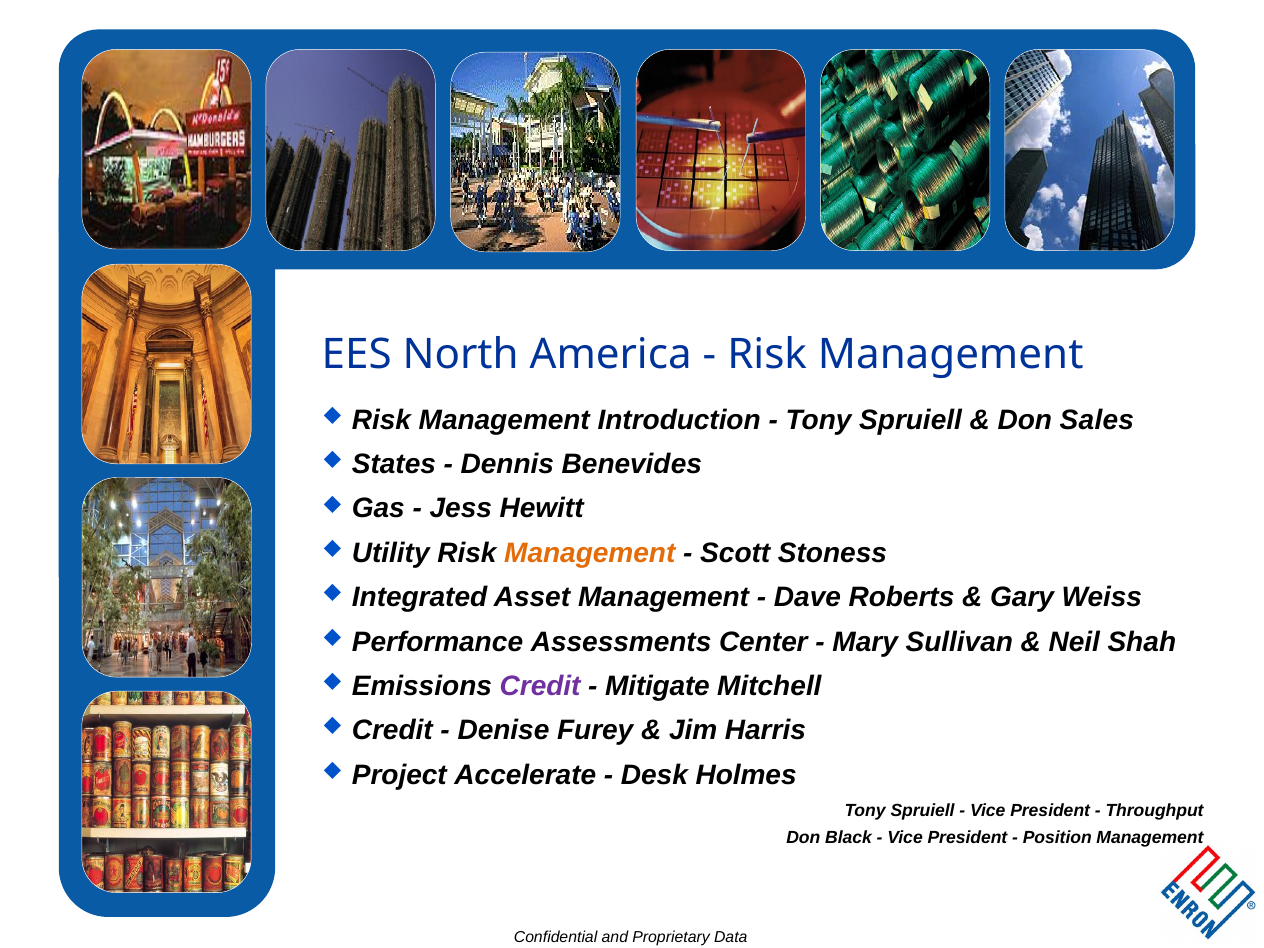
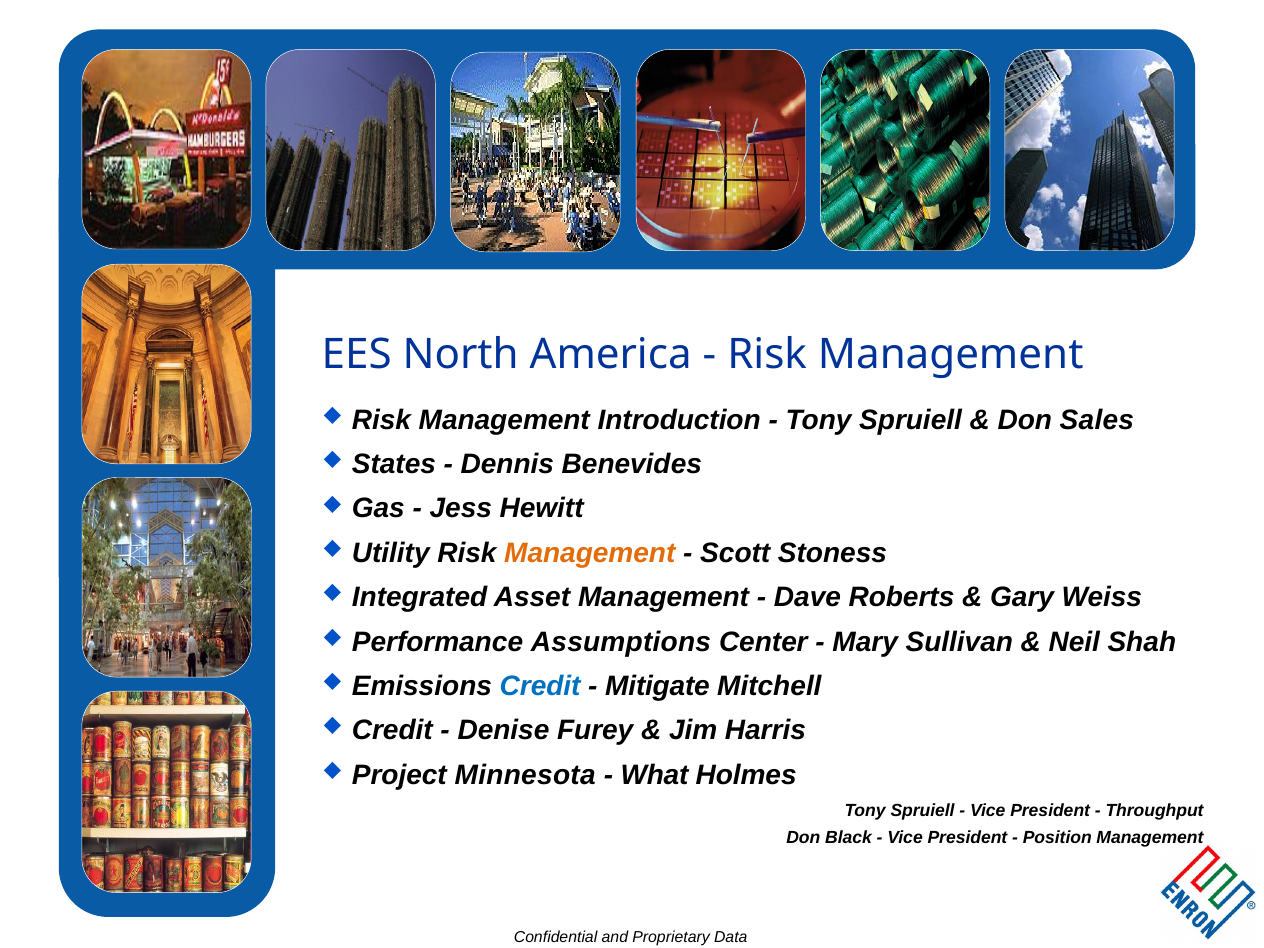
Assessments: Assessments -> Assumptions
Credit at (540, 686) colour: purple -> blue
Accelerate: Accelerate -> Minnesota
Desk: Desk -> What
